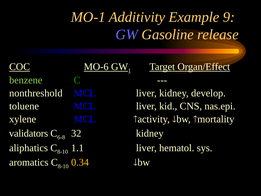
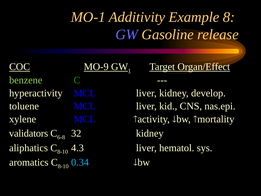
9: 9 -> 8
MO-6: MO-6 -> MO-9
nonthreshold: nonthreshold -> hyperactivity
1.1: 1.1 -> 4.3
0.34 colour: yellow -> light blue
